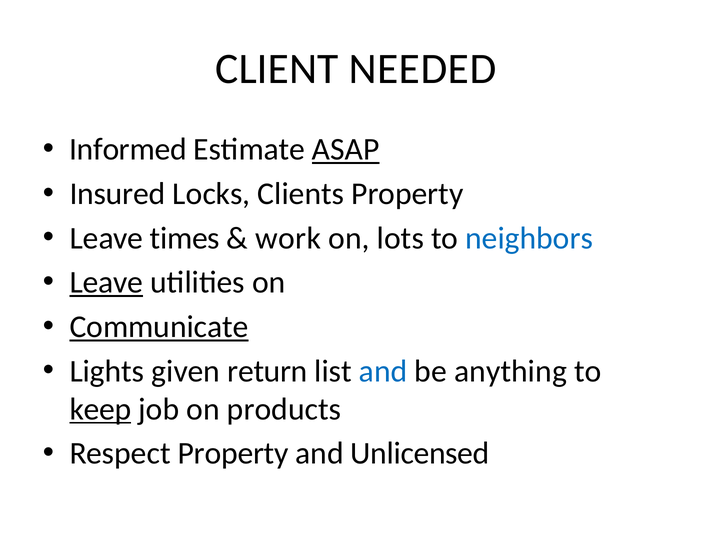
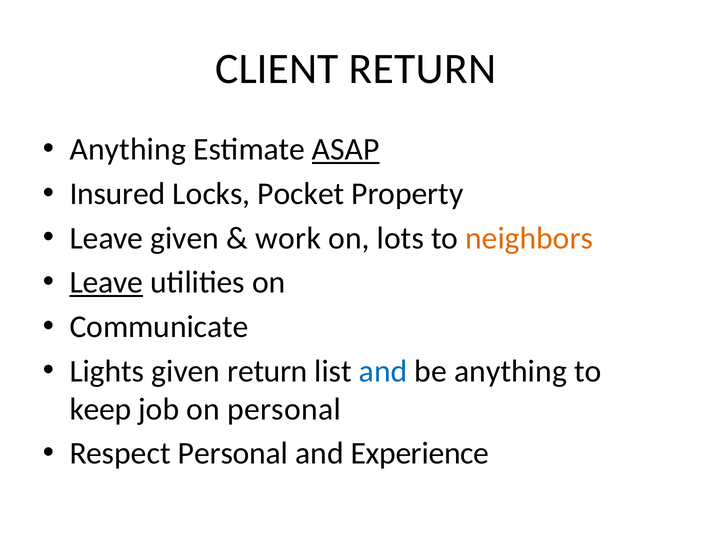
CLIENT NEEDED: NEEDED -> RETURN
Informed at (128, 150): Informed -> Anything
Clients: Clients -> Pocket
Leave times: times -> given
neighbors colour: blue -> orange
Communicate underline: present -> none
keep underline: present -> none
on products: products -> personal
Respect Property: Property -> Personal
Unlicensed: Unlicensed -> Experience
